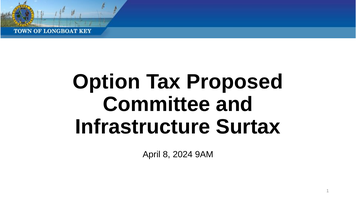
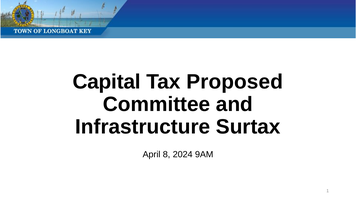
Option: Option -> Capital
